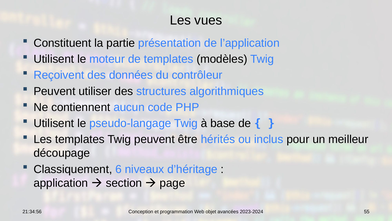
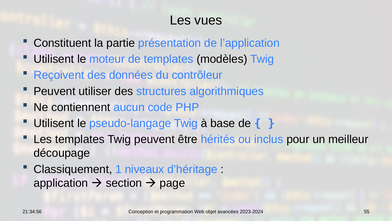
6: 6 -> 1
